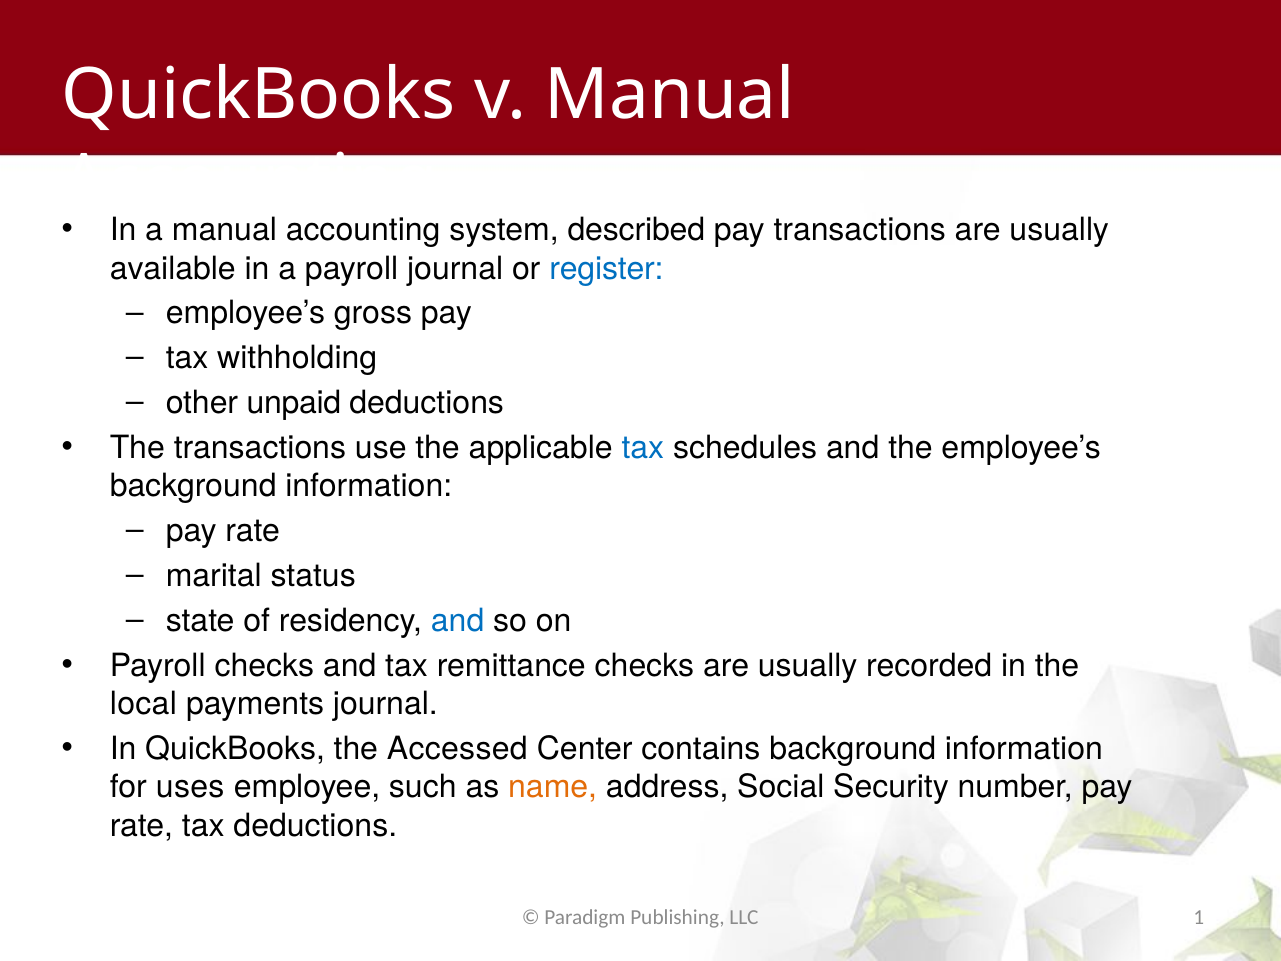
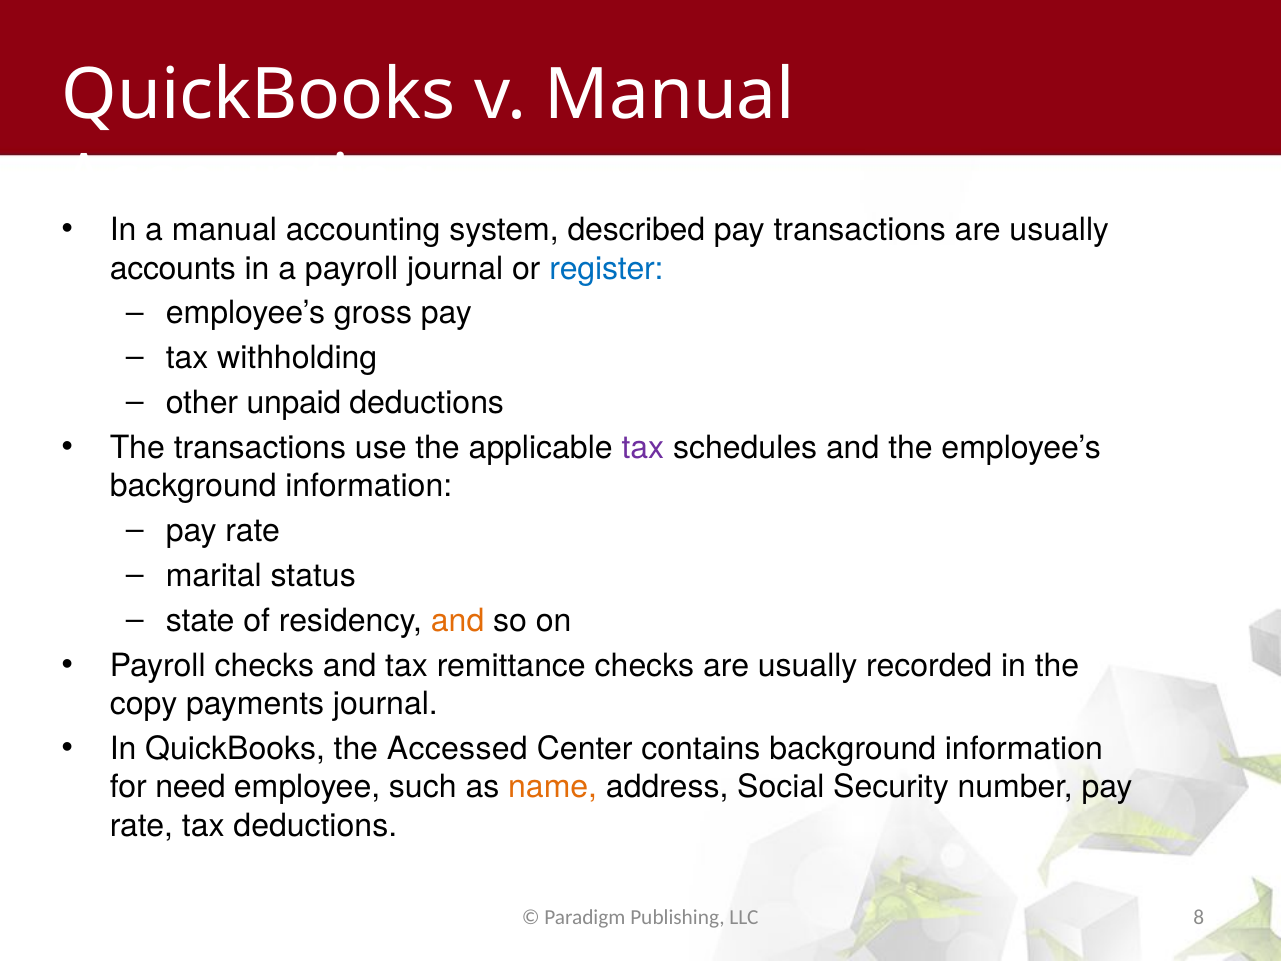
available: available -> accounts
tax at (643, 448) colour: blue -> purple
and at (458, 621) colour: blue -> orange
local: local -> copy
uses: uses -> need
1: 1 -> 8
